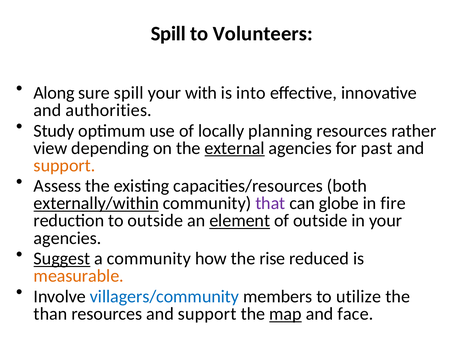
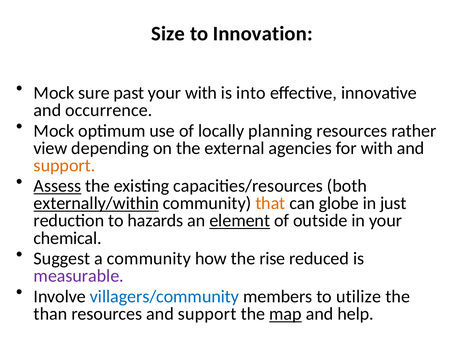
Spill at (168, 34): Spill -> Size
Volunteers: Volunteers -> Innovation
Along at (54, 93): Along -> Mock
sure spill: spill -> past
authorities: authorities -> occurrence
Study at (54, 131): Study -> Mock
external underline: present -> none
for past: past -> with
Assess underline: none -> present
that colour: purple -> orange
fire: fire -> just
to outside: outside -> hazards
agencies at (68, 238): agencies -> chemical
Suggest underline: present -> none
measurable colour: orange -> purple
face: face -> help
